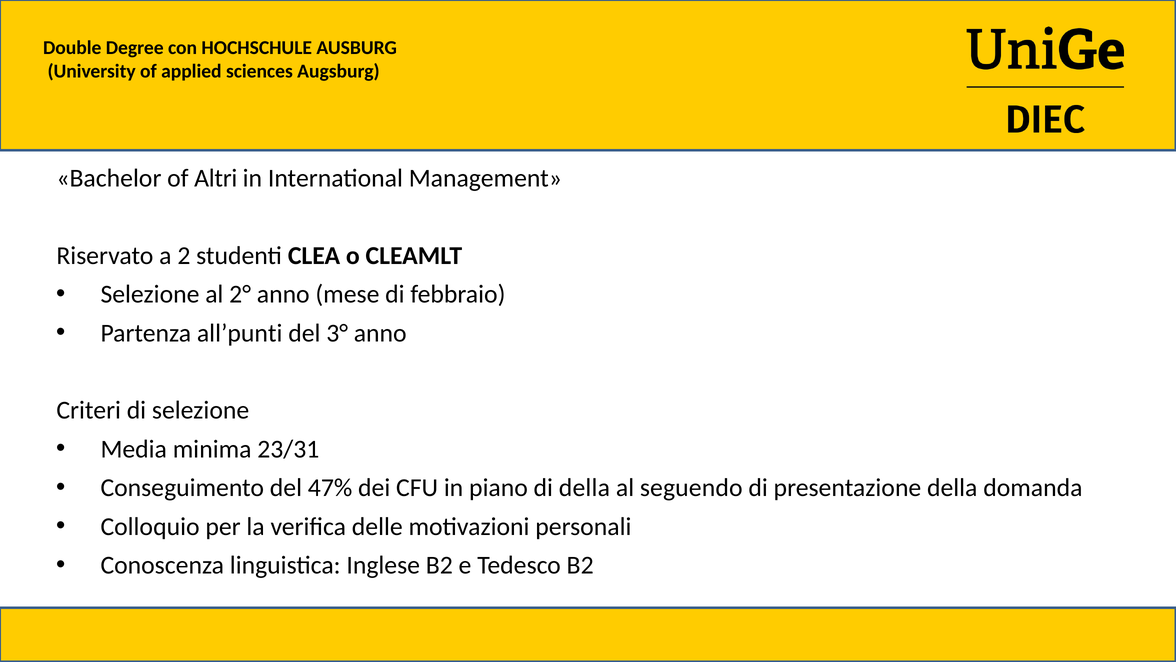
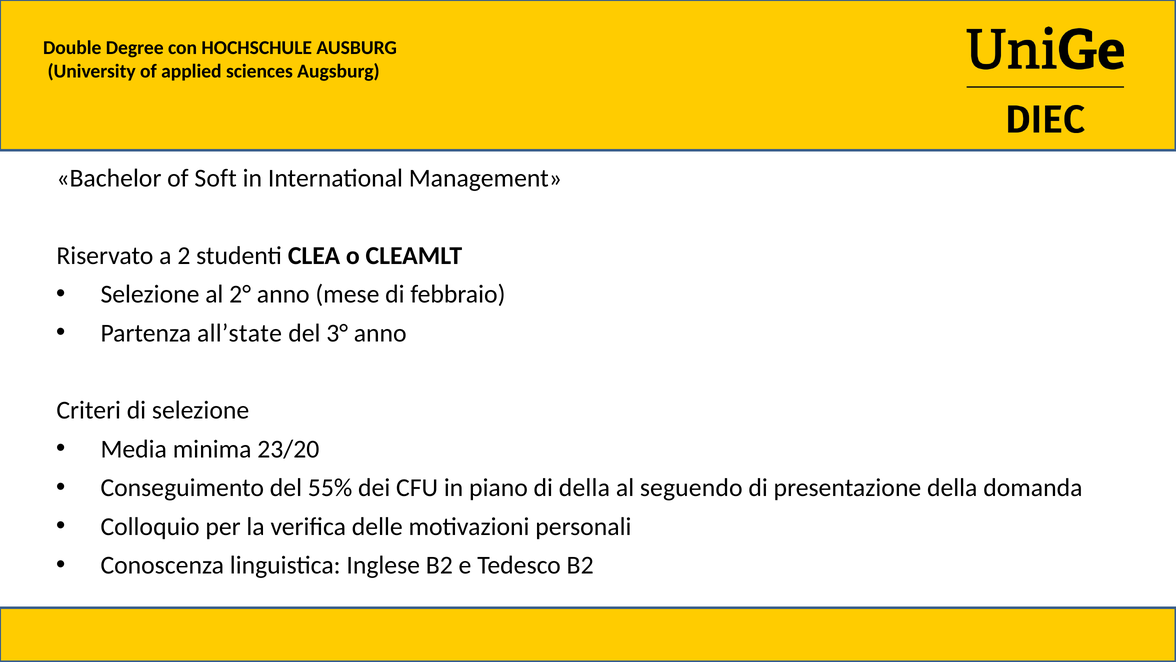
Altri: Altri -> Soft
all’punti: all’punti -> all’state
23/31: 23/31 -> 23/20
47%: 47% -> 55%
